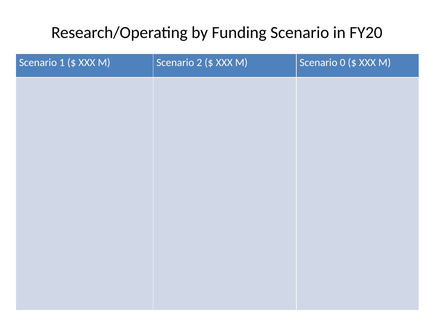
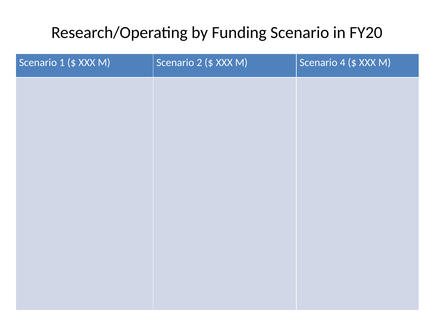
0: 0 -> 4
